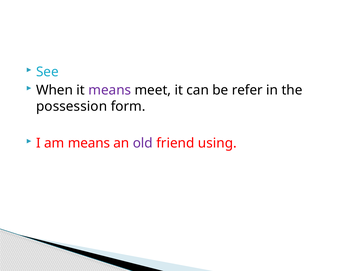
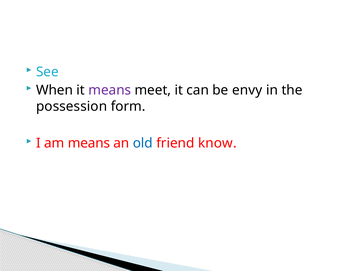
refer: refer -> envy
old colour: purple -> blue
using: using -> know
